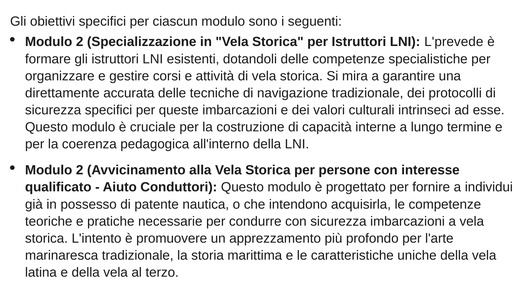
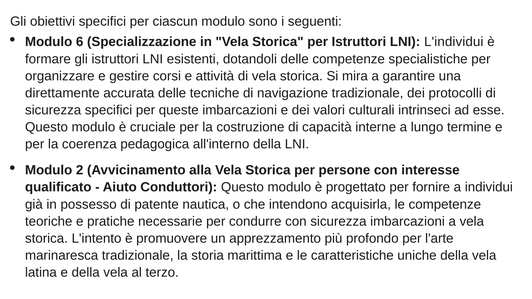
2 at (80, 42): 2 -> 6
L'prevede: L'prevede -> L'individui
